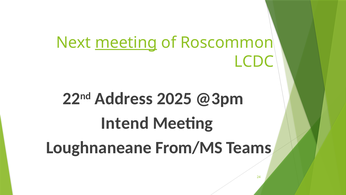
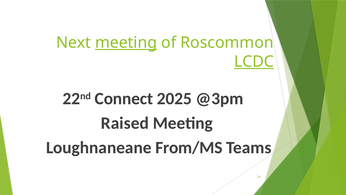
LCDC underline: none -> present
Address: Address -> Connect
Intend: Intend -> Raised
